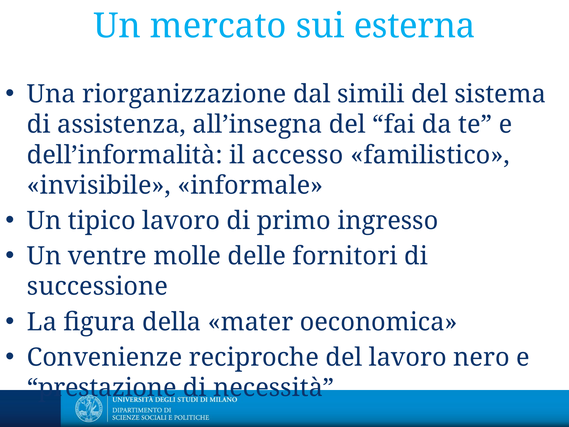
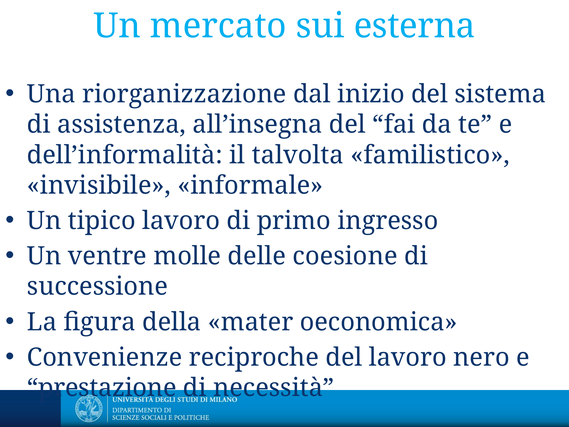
simili: simili -> inizio
accesso: accesso -> talvolta
fornitori: fornitori -> coesione
